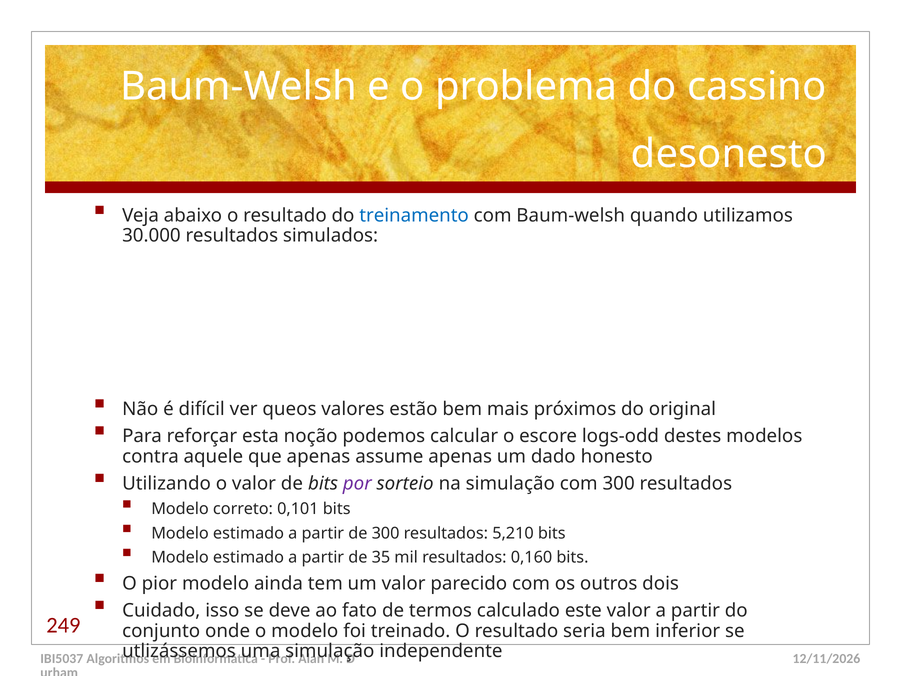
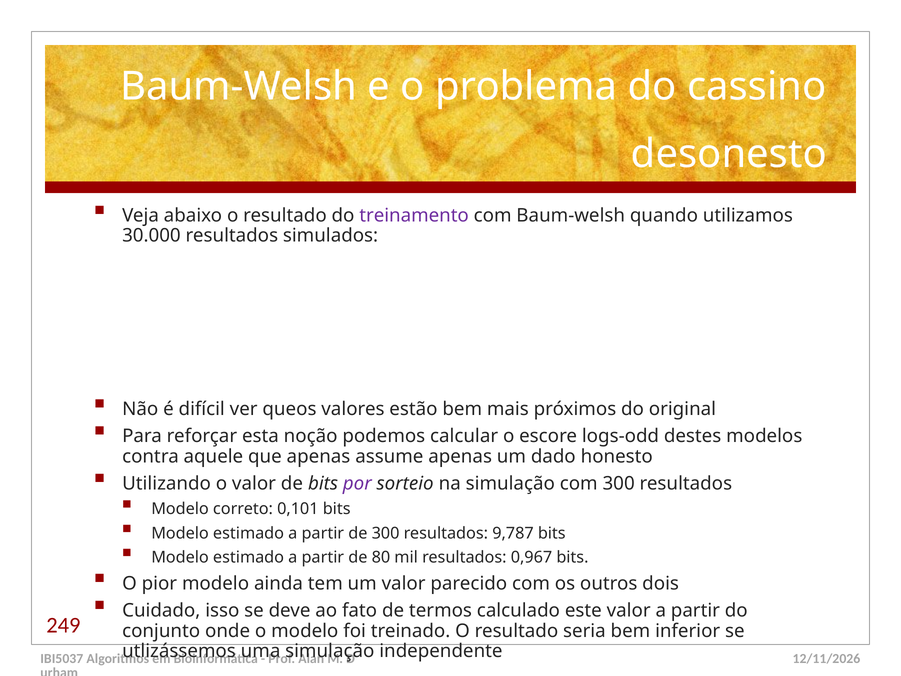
treinamento colour: blue -> purple
5,210: 5,210 -> 9,787
35: 35 -> 80
0,160: 0,160 -> 0,967
